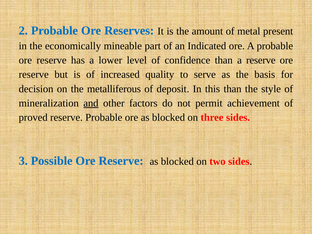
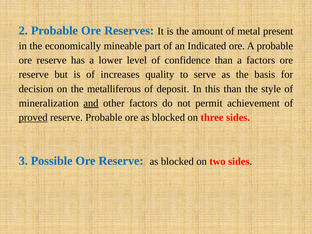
a reserve: reserve -> factors
increased: increased -> increases
proved underline: none -> present
